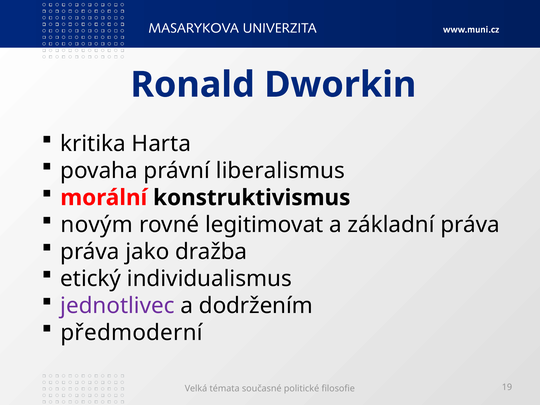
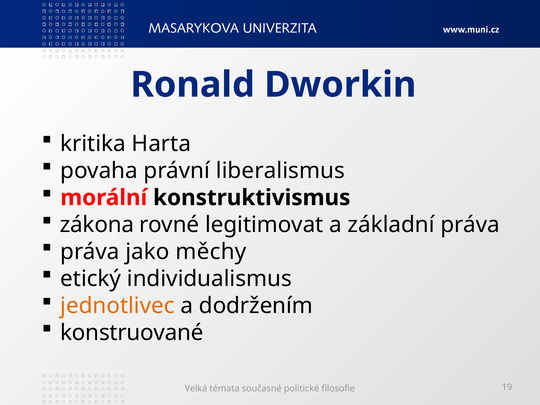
novým: novým -> zákona
dražba: dražba -> měchy
jednotlivec colour: purple -> orange
předmoderní: předmoderní -> konstruované
